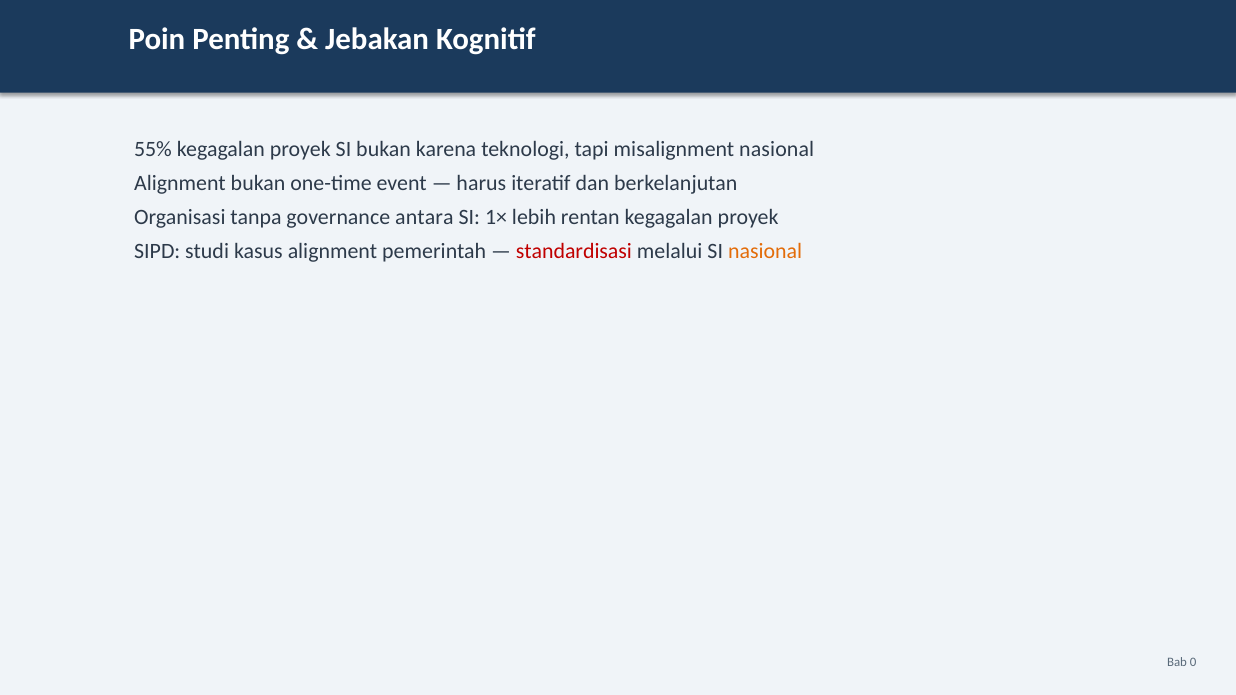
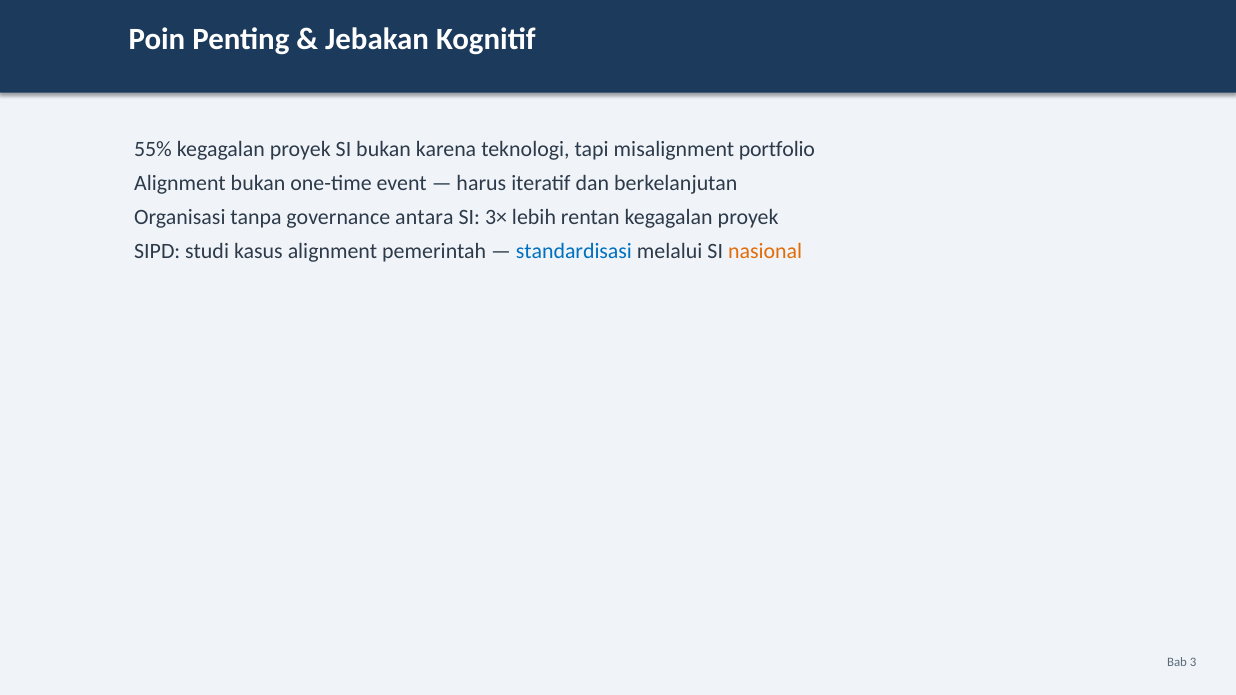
misalignment nasional: nasional -> portfolio
1×: 1× -> 3×
standardisasi colour: red -> blue
0: 0 -> 3
